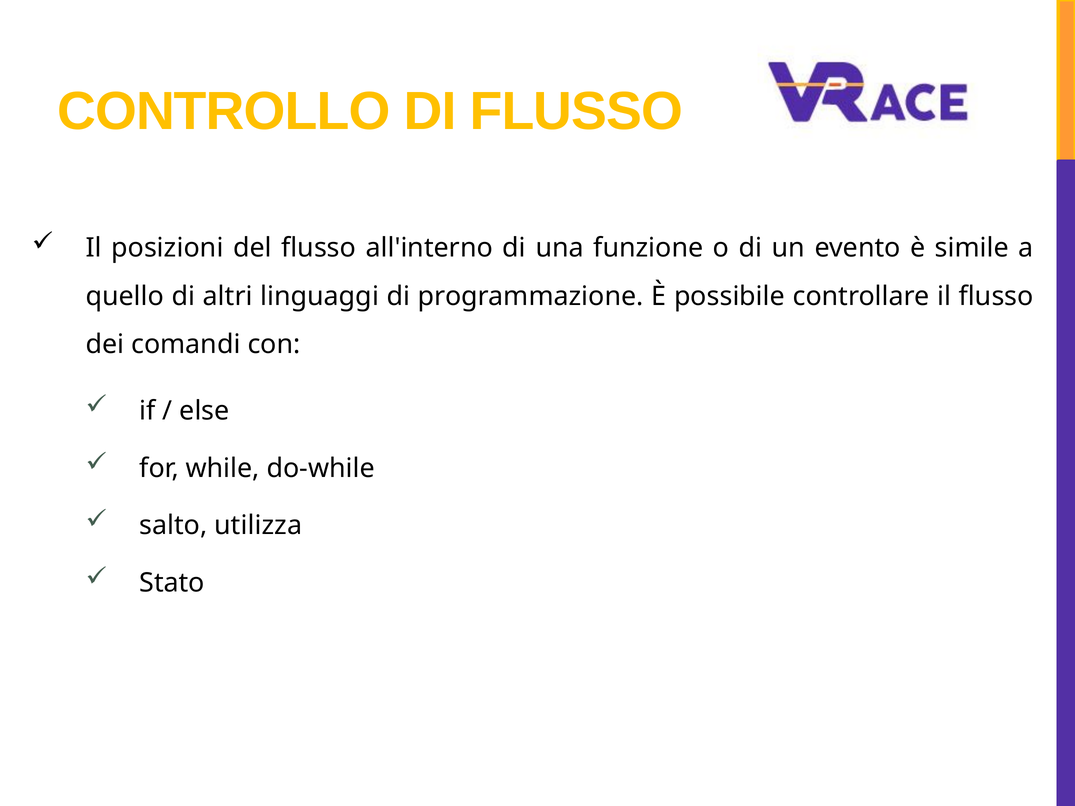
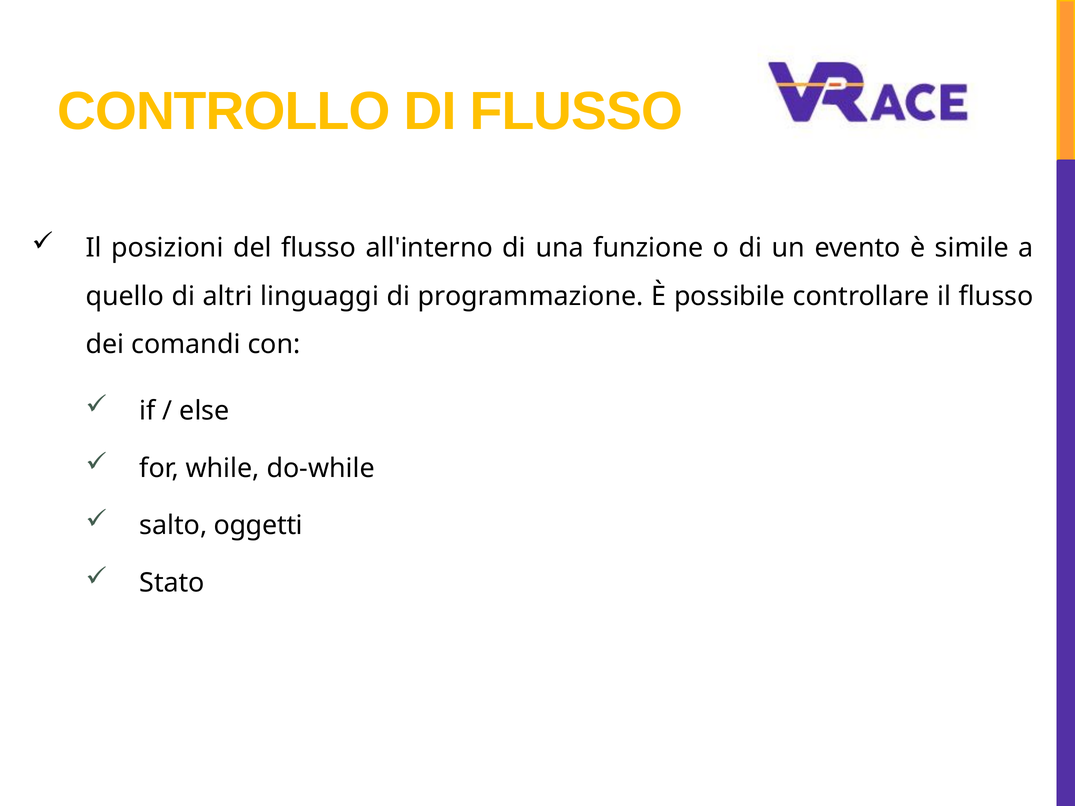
utilizza: utilizza -> oggetti
